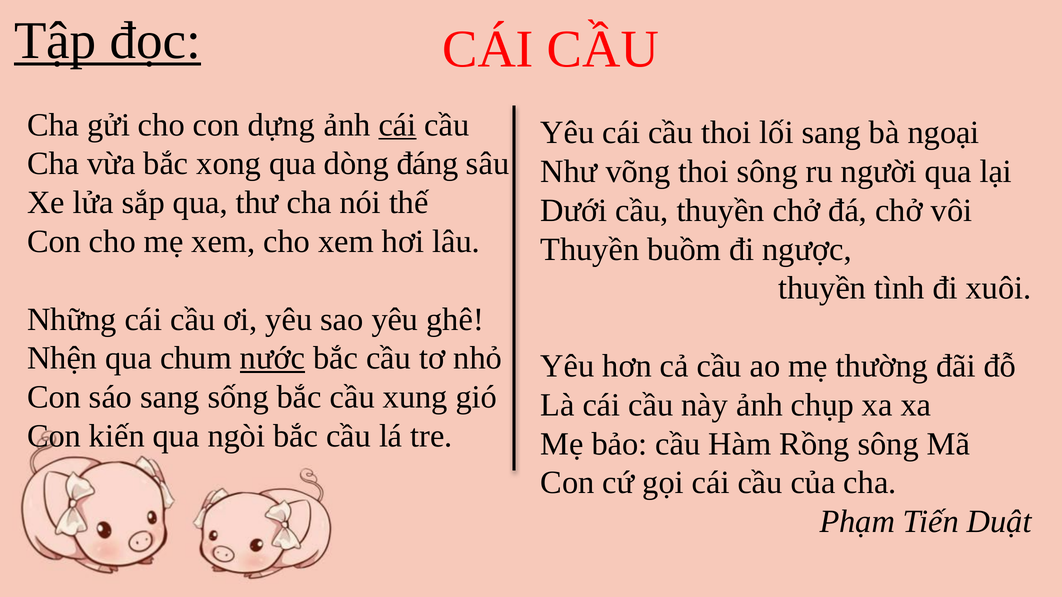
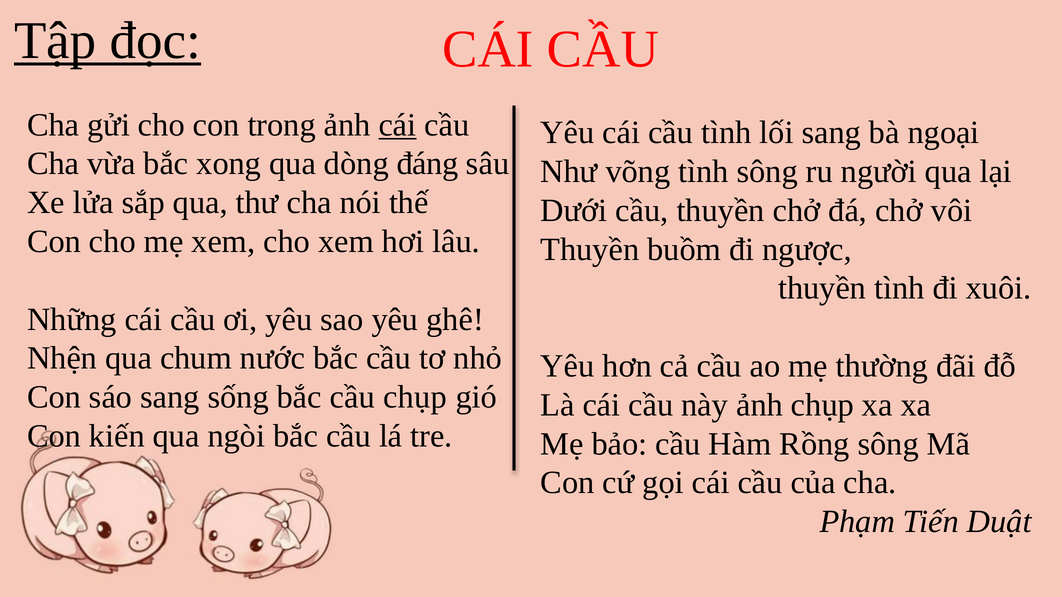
dựng: dựng -> trong
cầu thoi: thoi -> tình
võng thoi: thoi -> tình
nước underline: present -> none
cầu xung: xung -> chụp
